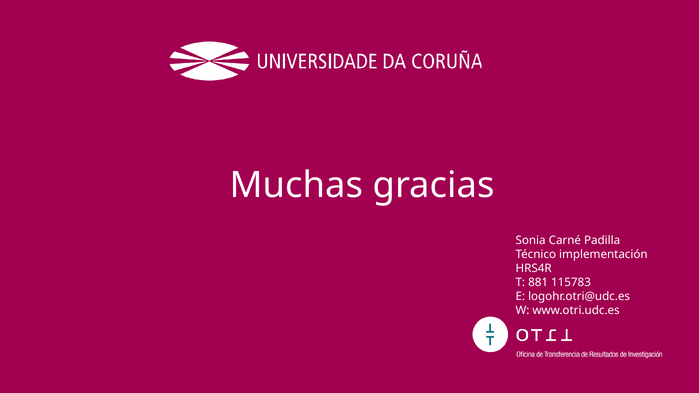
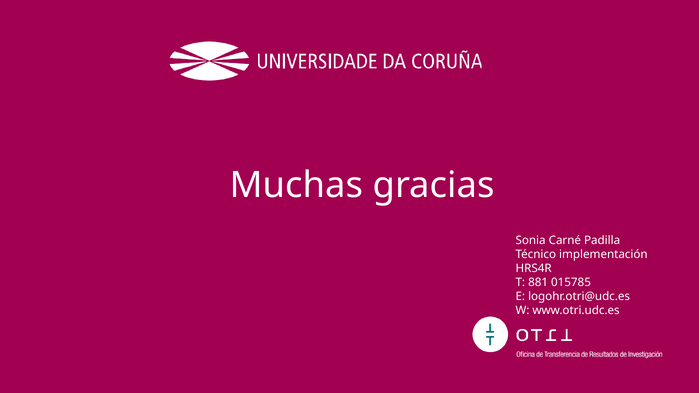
115783: 115783 -> 015785
